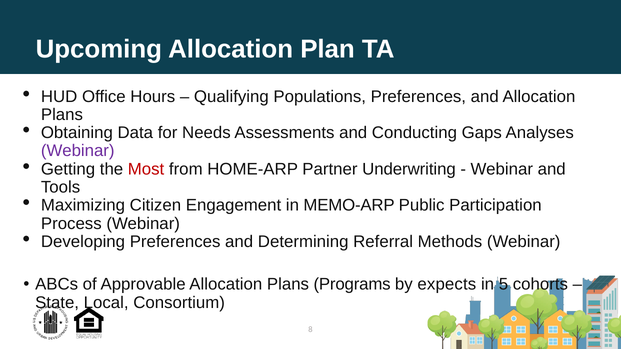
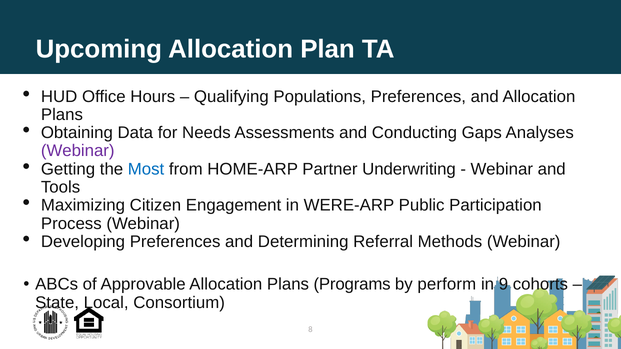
Most colour: red -> blue
MEMO-ARP: MEMO-ARP -> WERE-ARP
expects: expects -> perform
5: 5 -> 9
